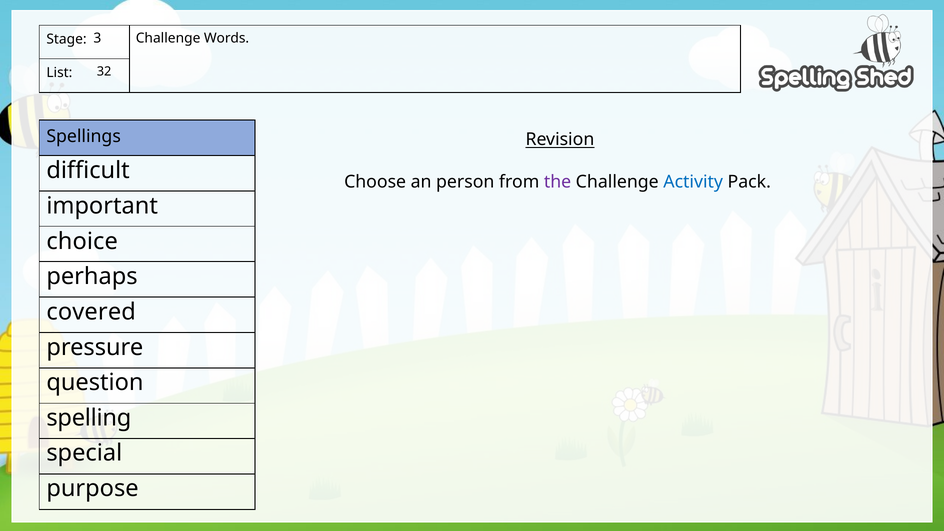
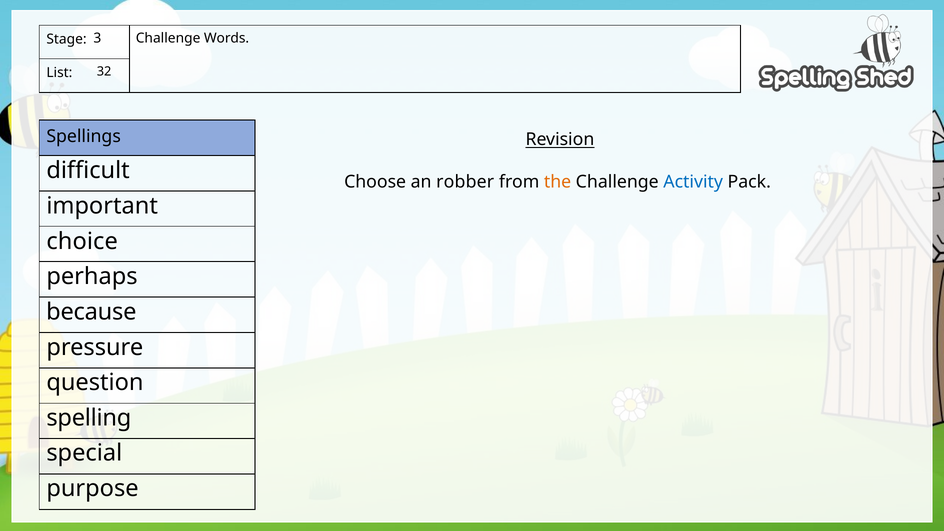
person: person -> robber
the colour: purple -> orange
covered: covered -> because
